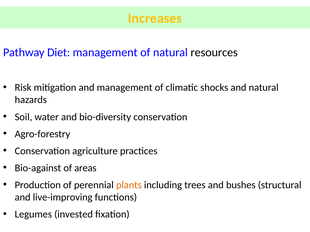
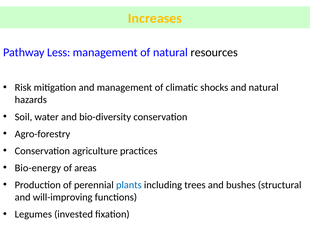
Diet: Diet -> Less
Bio-against: Bio-against -> Bio-energy
plants colour: orange -> blue
live-improving: live-improving -> will-improving
